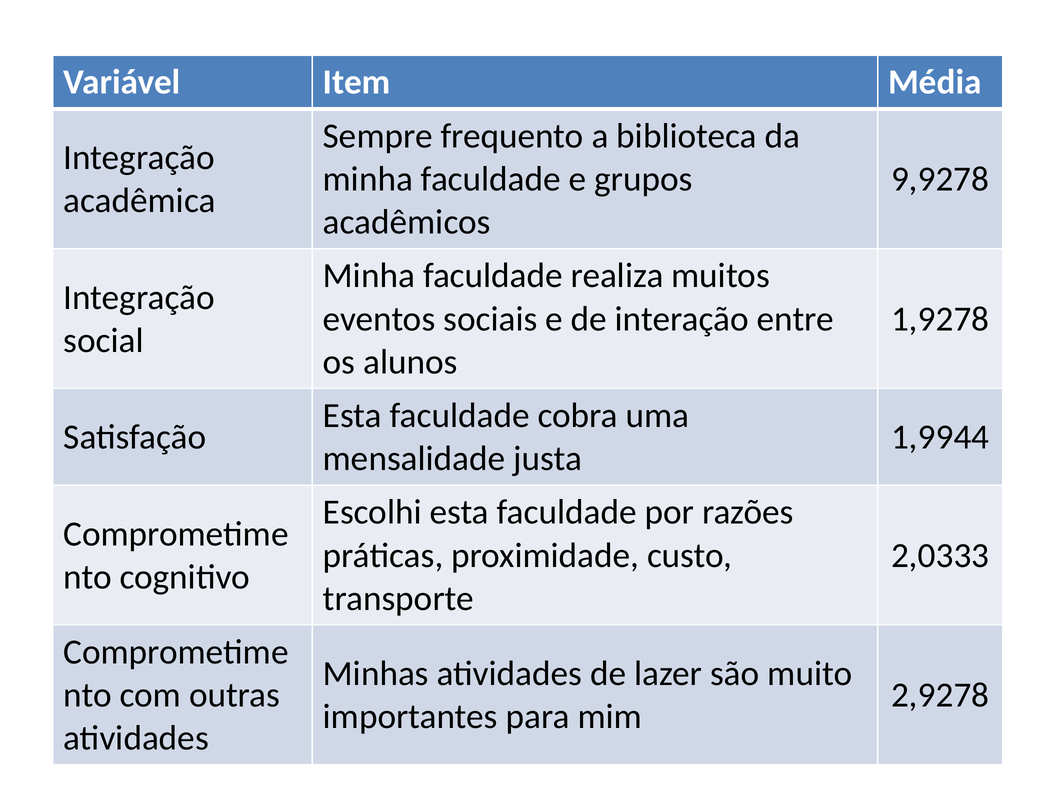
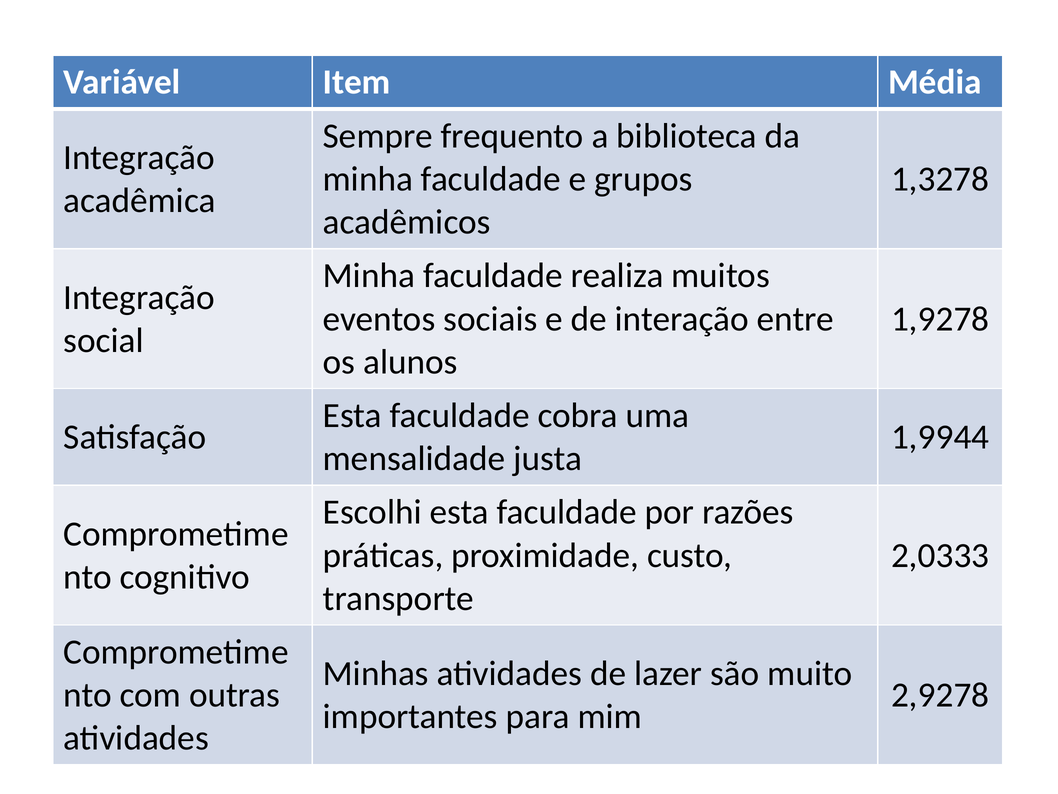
9,9278: 9,9278 -> 1,3278
